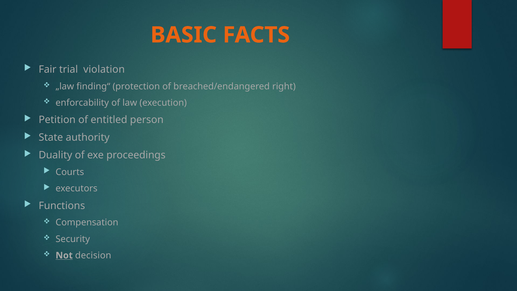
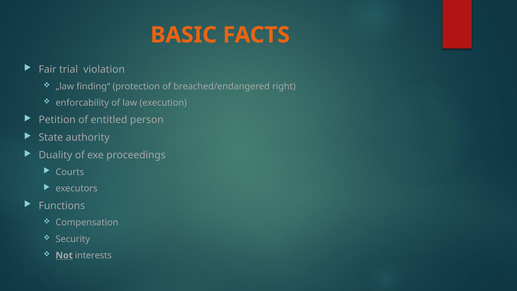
decision: decision -> interests
